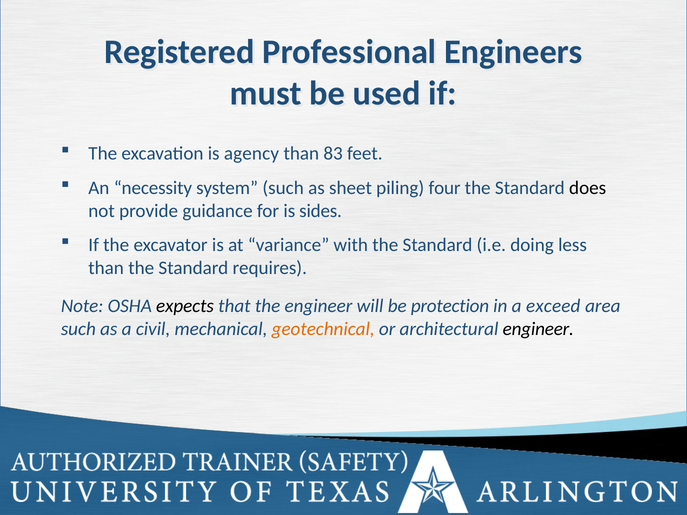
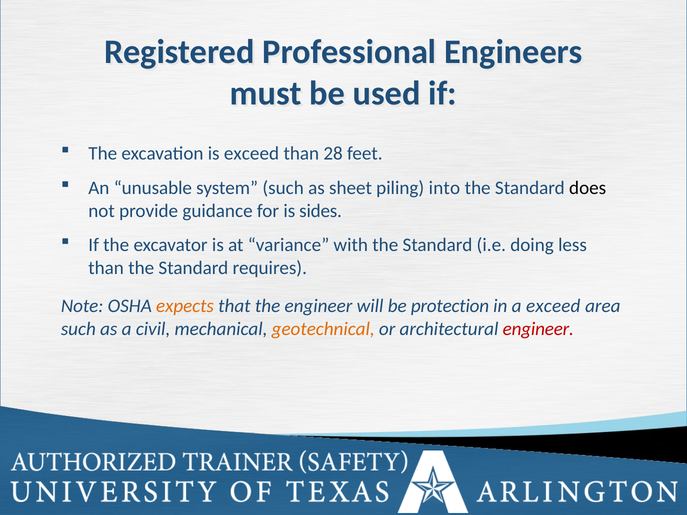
is agency: agency -> exceed
83: 83 -> 28
necessity: necessity -> unusable
four: four -> into
expects colour: black -> orange
engineer at (538, 329) colour: black -> red
